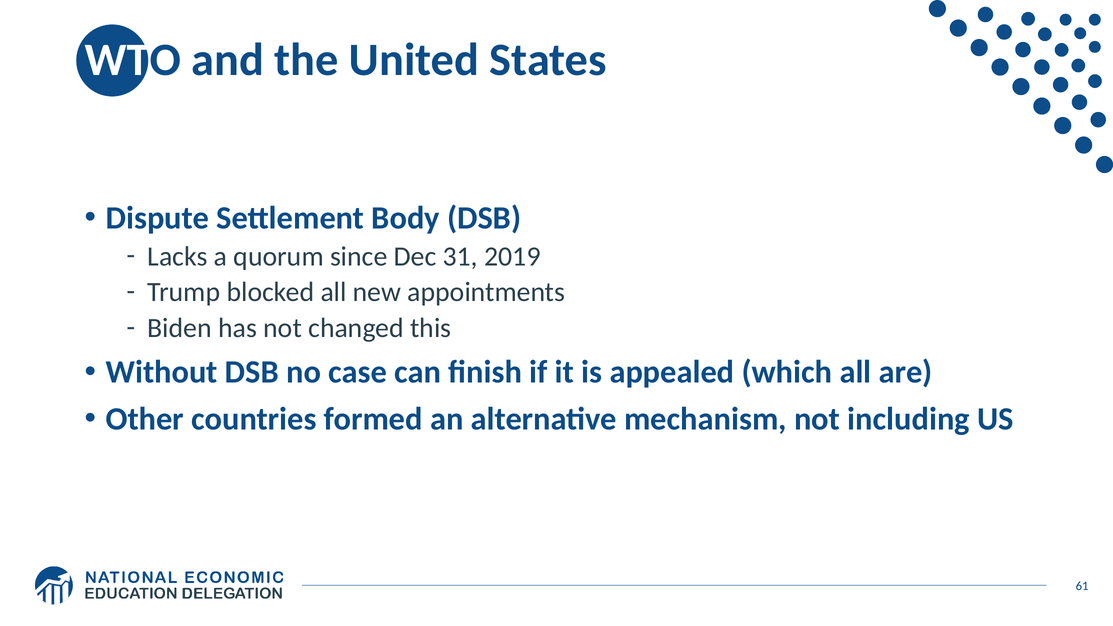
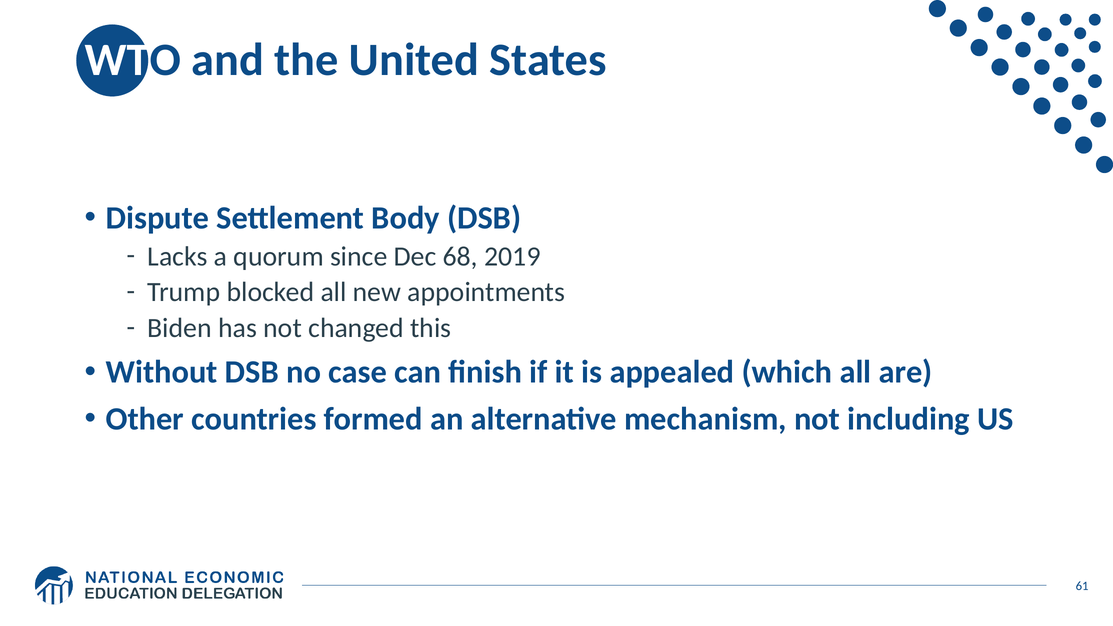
31: 31 -> 68
